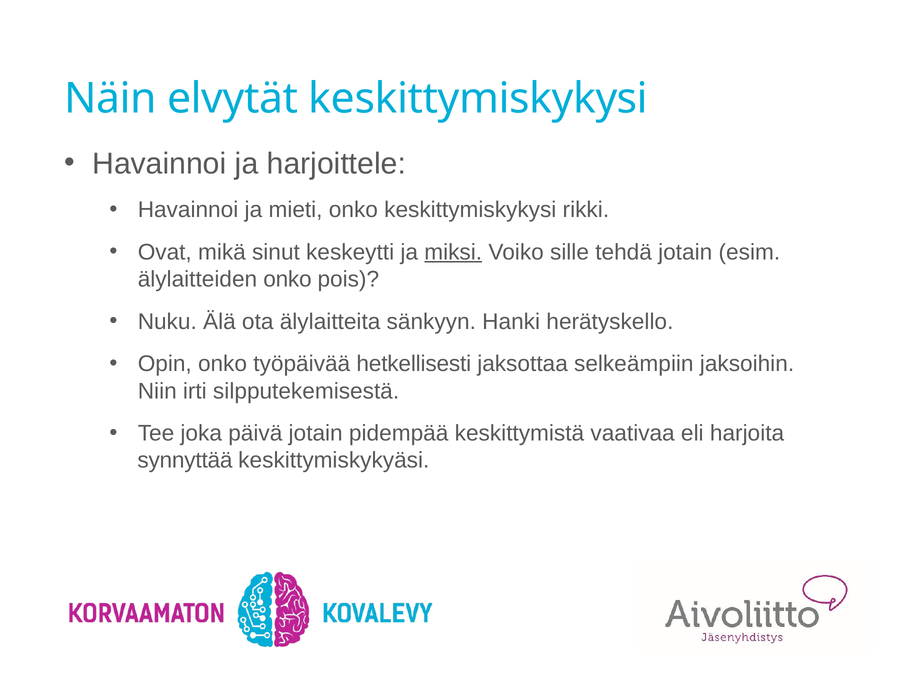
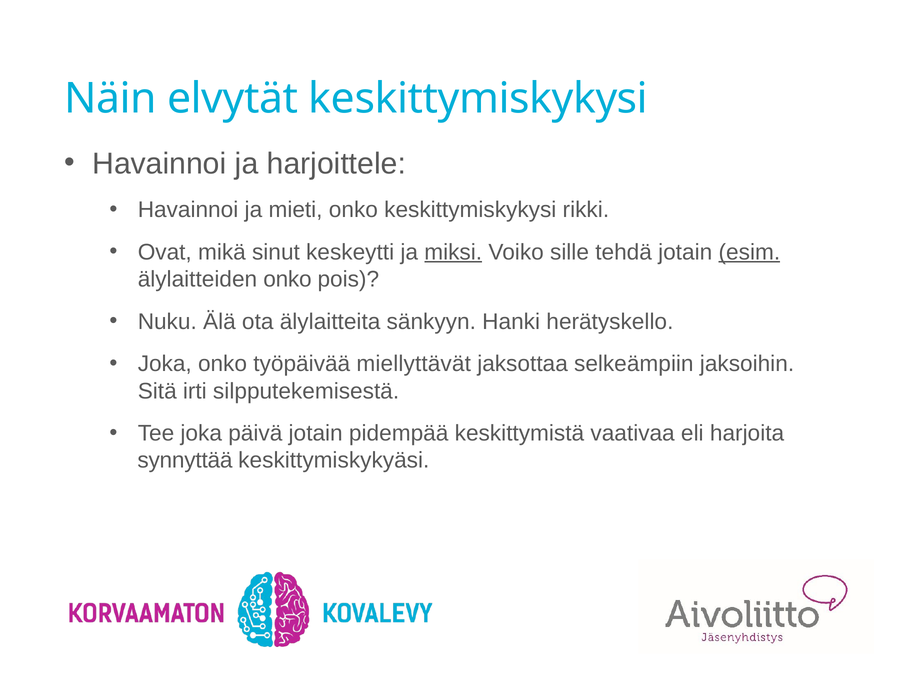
esim underline: none -> present
Opin at (165, 364): Opin -> Joka
hetkellisesti: hetkellisesti -> miellyttävät
Niin: Niin -> Sitä
